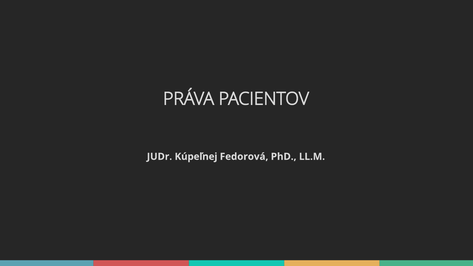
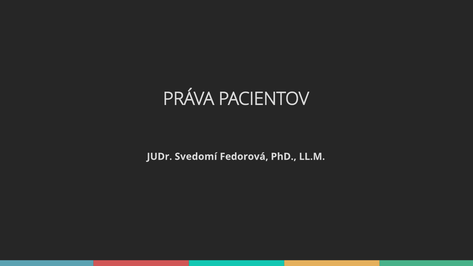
Kúpeľnej: Kúpeľnej -> Svedomí
